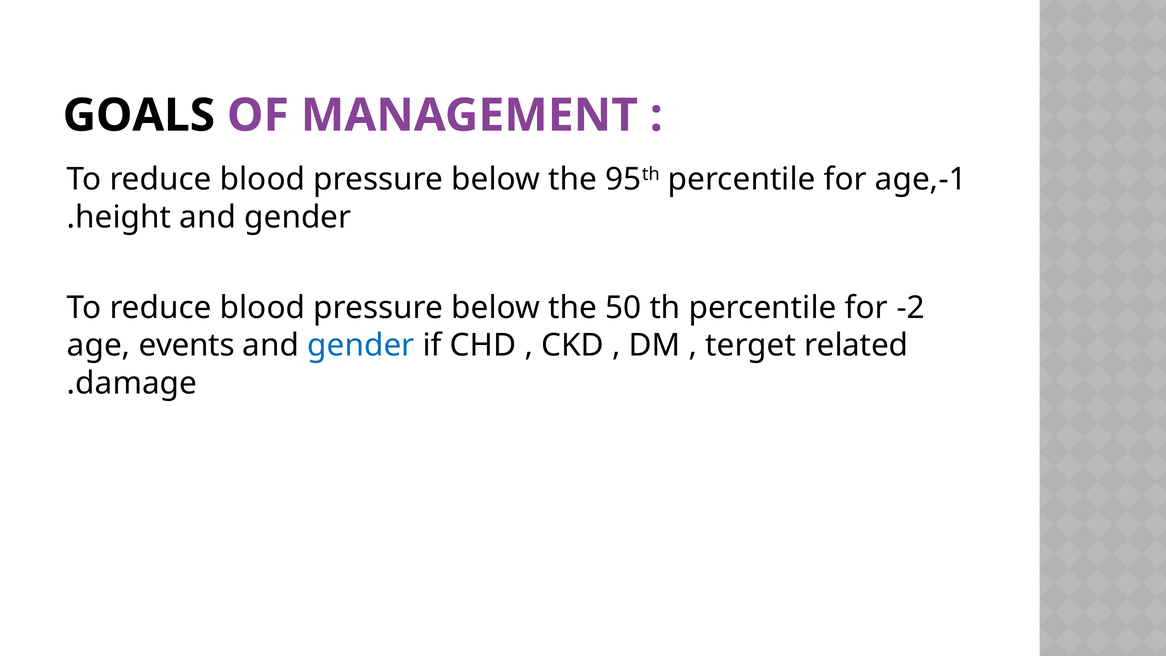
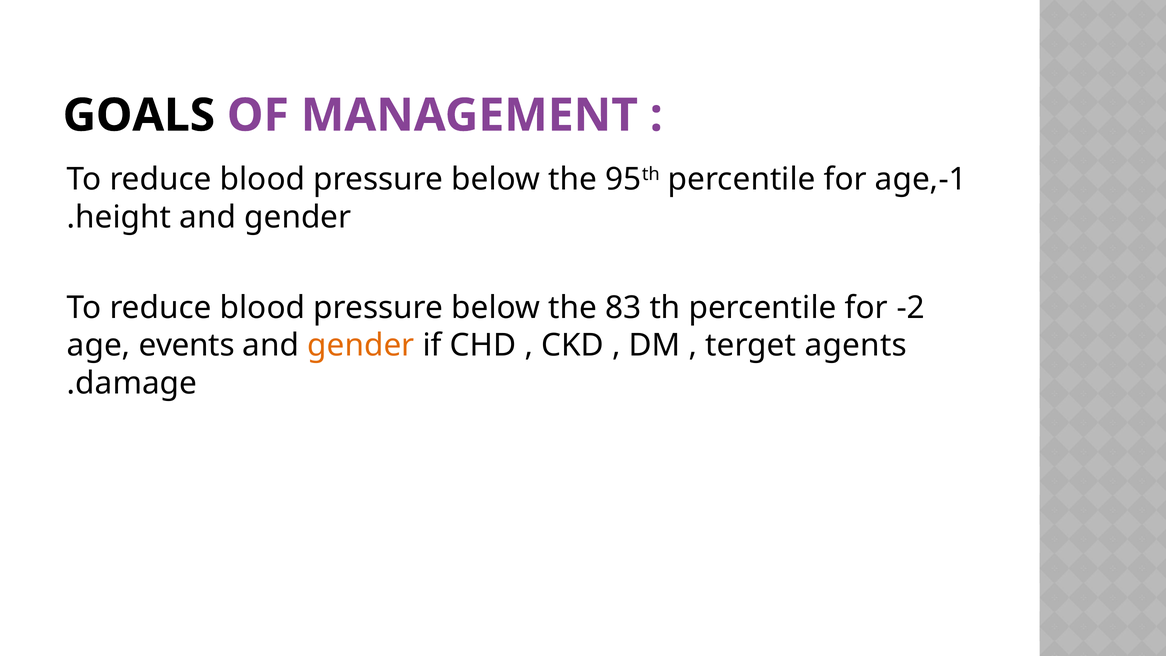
50: 50 -> 83
gender at (361, 345) colour: blue -> orange
related: related -> agents
